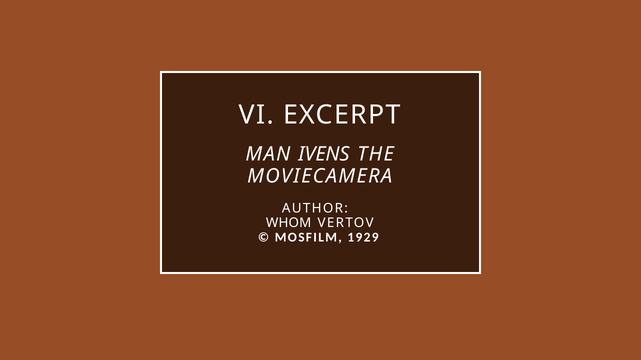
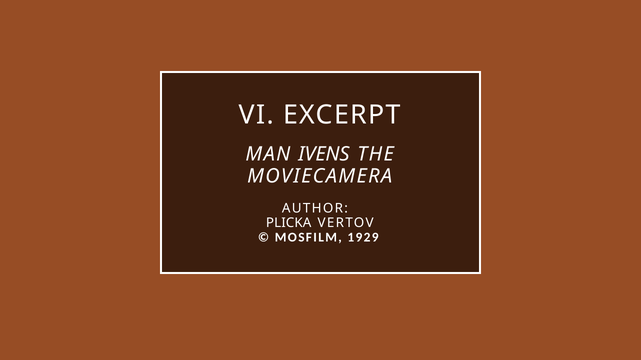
WHOM: WHOM -> PLICKA
